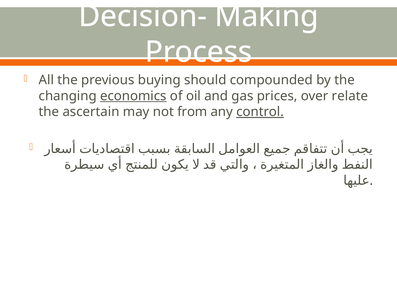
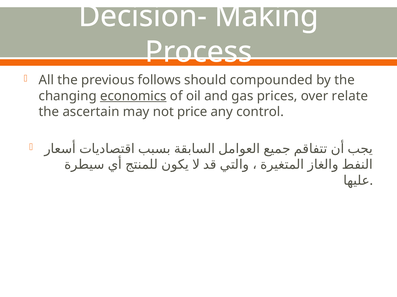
buying: buying -> follows
from: from -> price
control underline: present -> none
